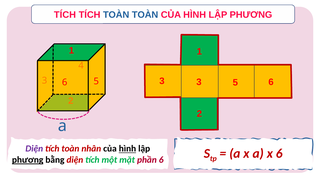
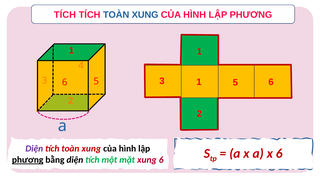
TOÀN at (145, 15): TOÀN -> XUNG
3 3: 3 -> 1
nhân at (91, 149): nhân -> xung
hình at (127, 149) underline: present -> none
diện at (75, 160) colour: red -> black
mặt phần: phần -> xung
